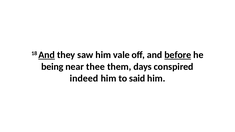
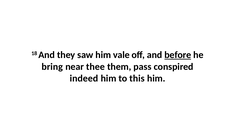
And at (47, 55) underline: present -> none
being: being -> bring
days: days -> pass
said: said -> this
